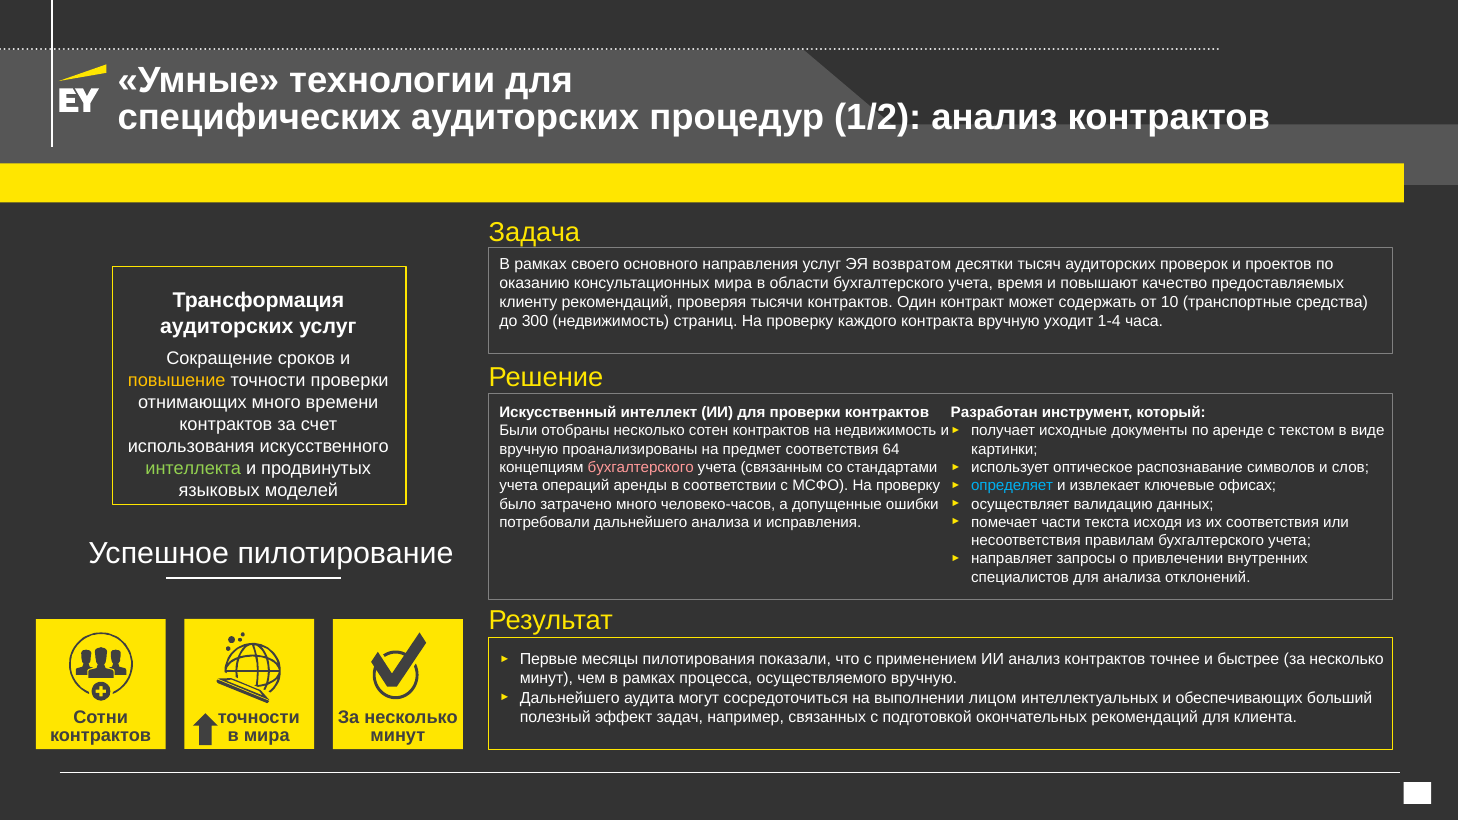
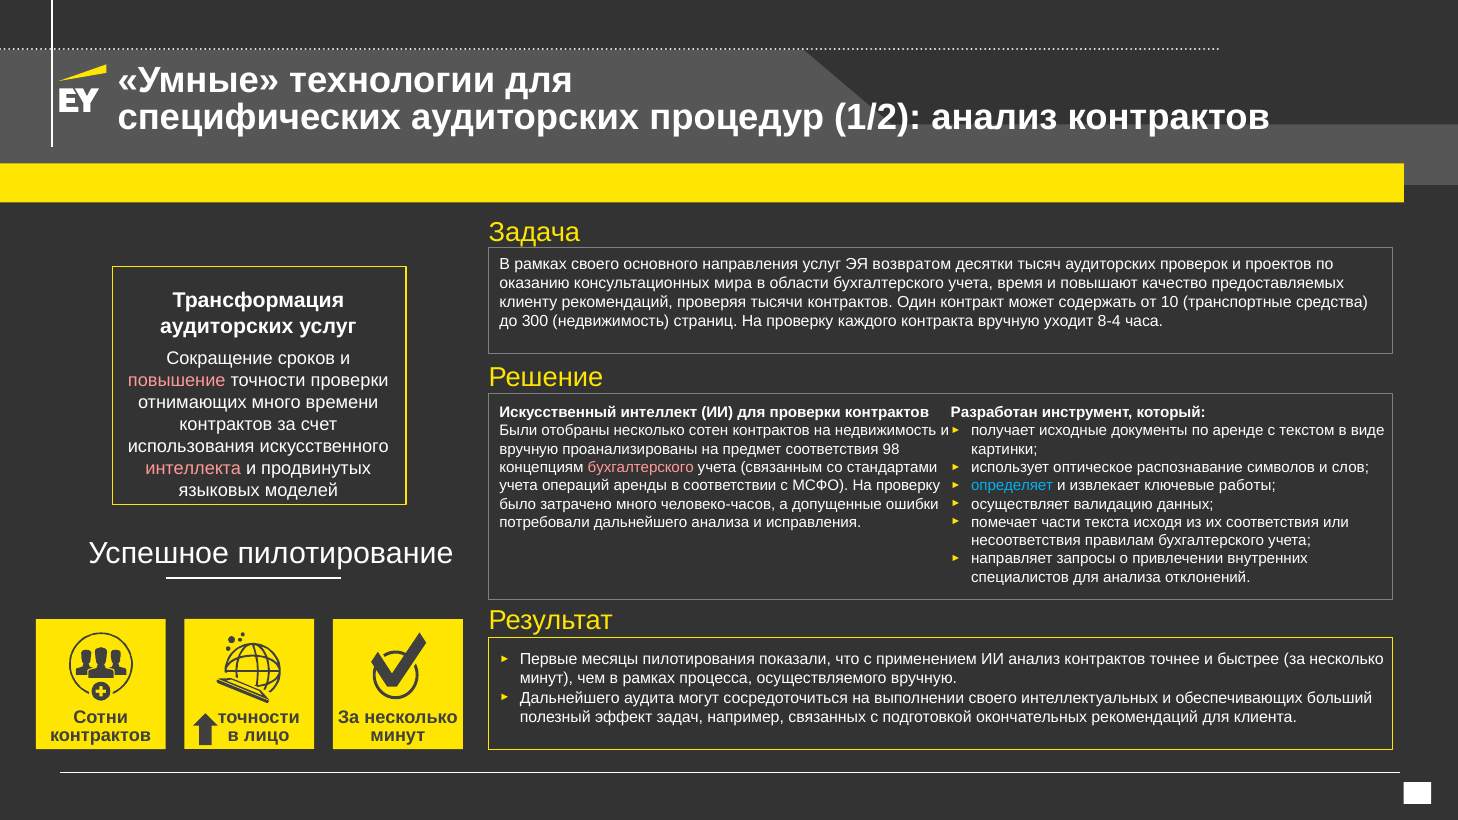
1-4: 1-4 -> 8-4
повышение colour: yellow -> pink
64: 64 -> 98
интеллекта colour: light green -> pink
офисах: офисах -> работы
выполнении лицом: лицом -> своего
в мира: мира -> лицо
